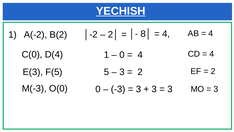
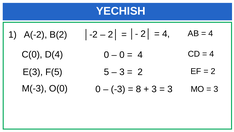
YECHISH underline: present -> none
8│ at (146, 34): 8│ -> 2│
D(4 1: 1 -> 0
3 at (138, 89): 3 -> 8
